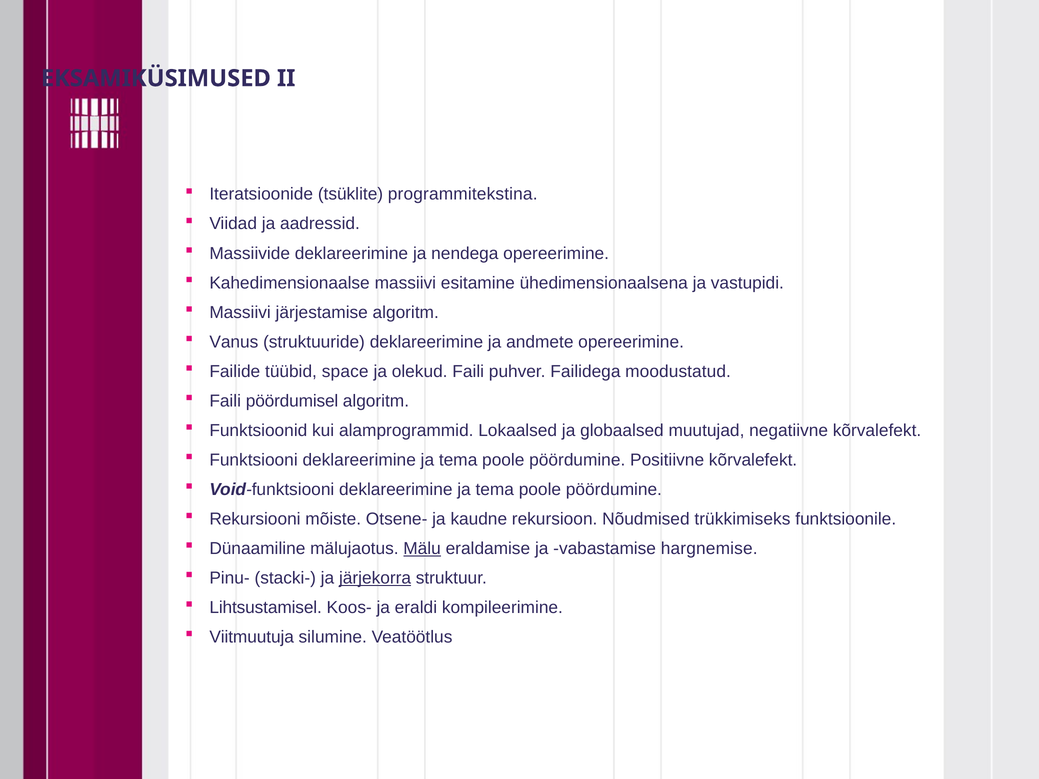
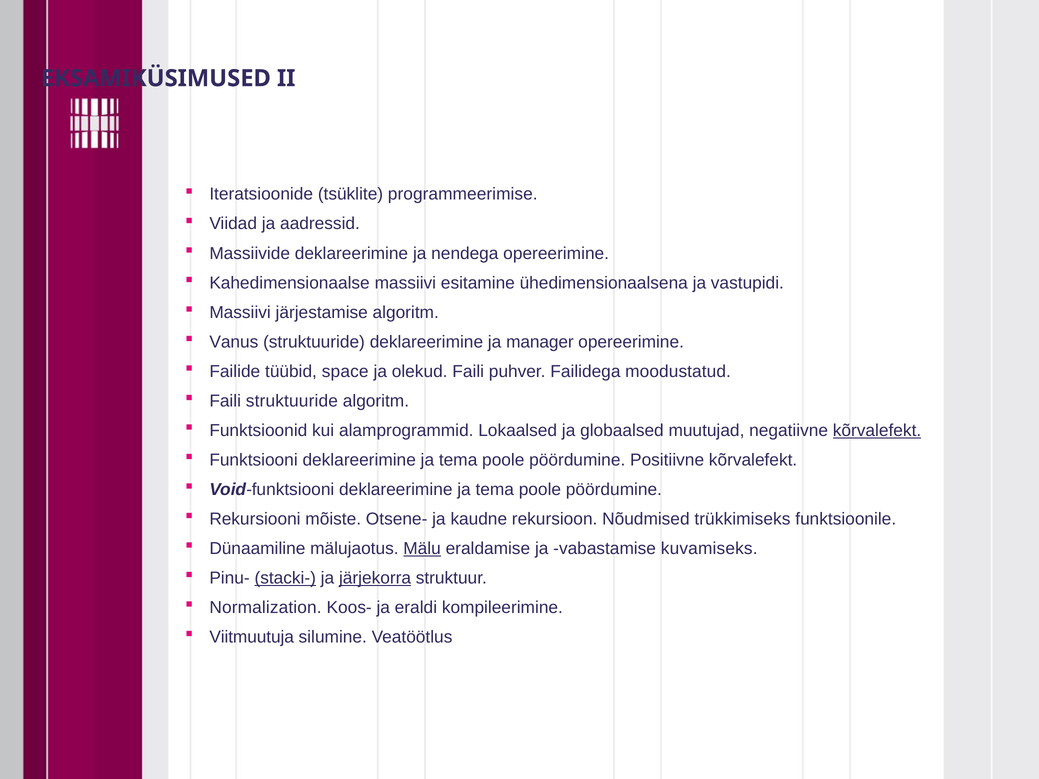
programmitekstina: programmitekstina -> programmeerimise
andmete: andmete -> manager
Faili pöördumisel: pöördumisel -> struktuuride
kõrvalefekt at (877, 431) underline: none -> present
hargnemise: hargnemise -> kuvamiseks
stacki- underline: none -> present
Lihtsustamisel: Lihtsustamisel -> Normalization
